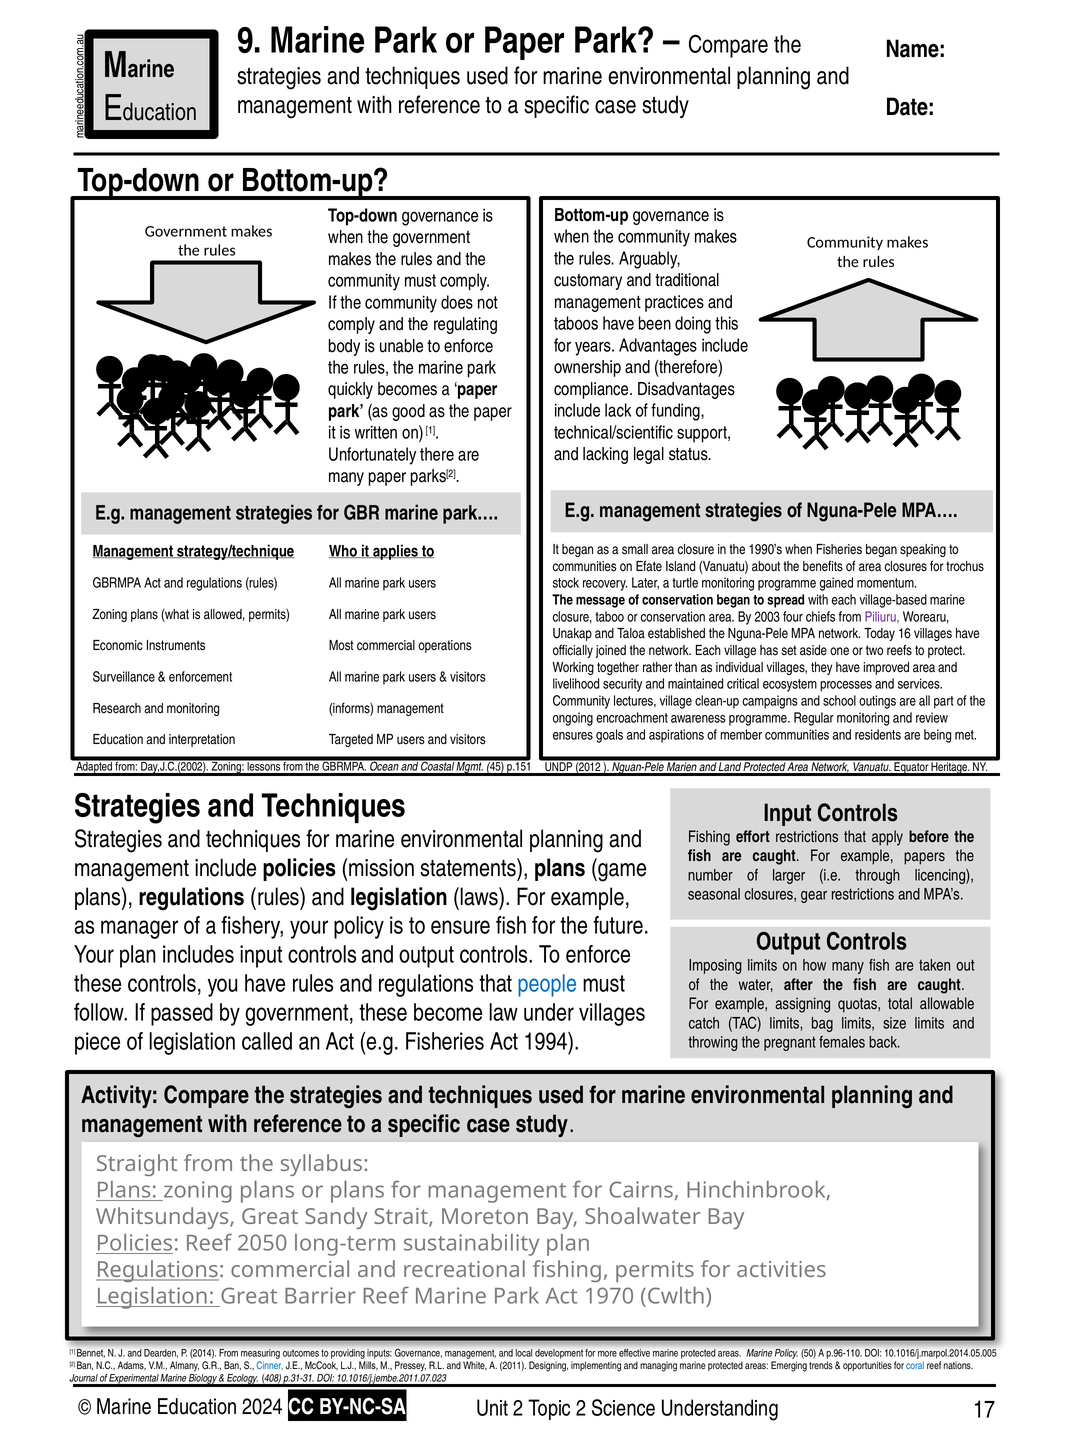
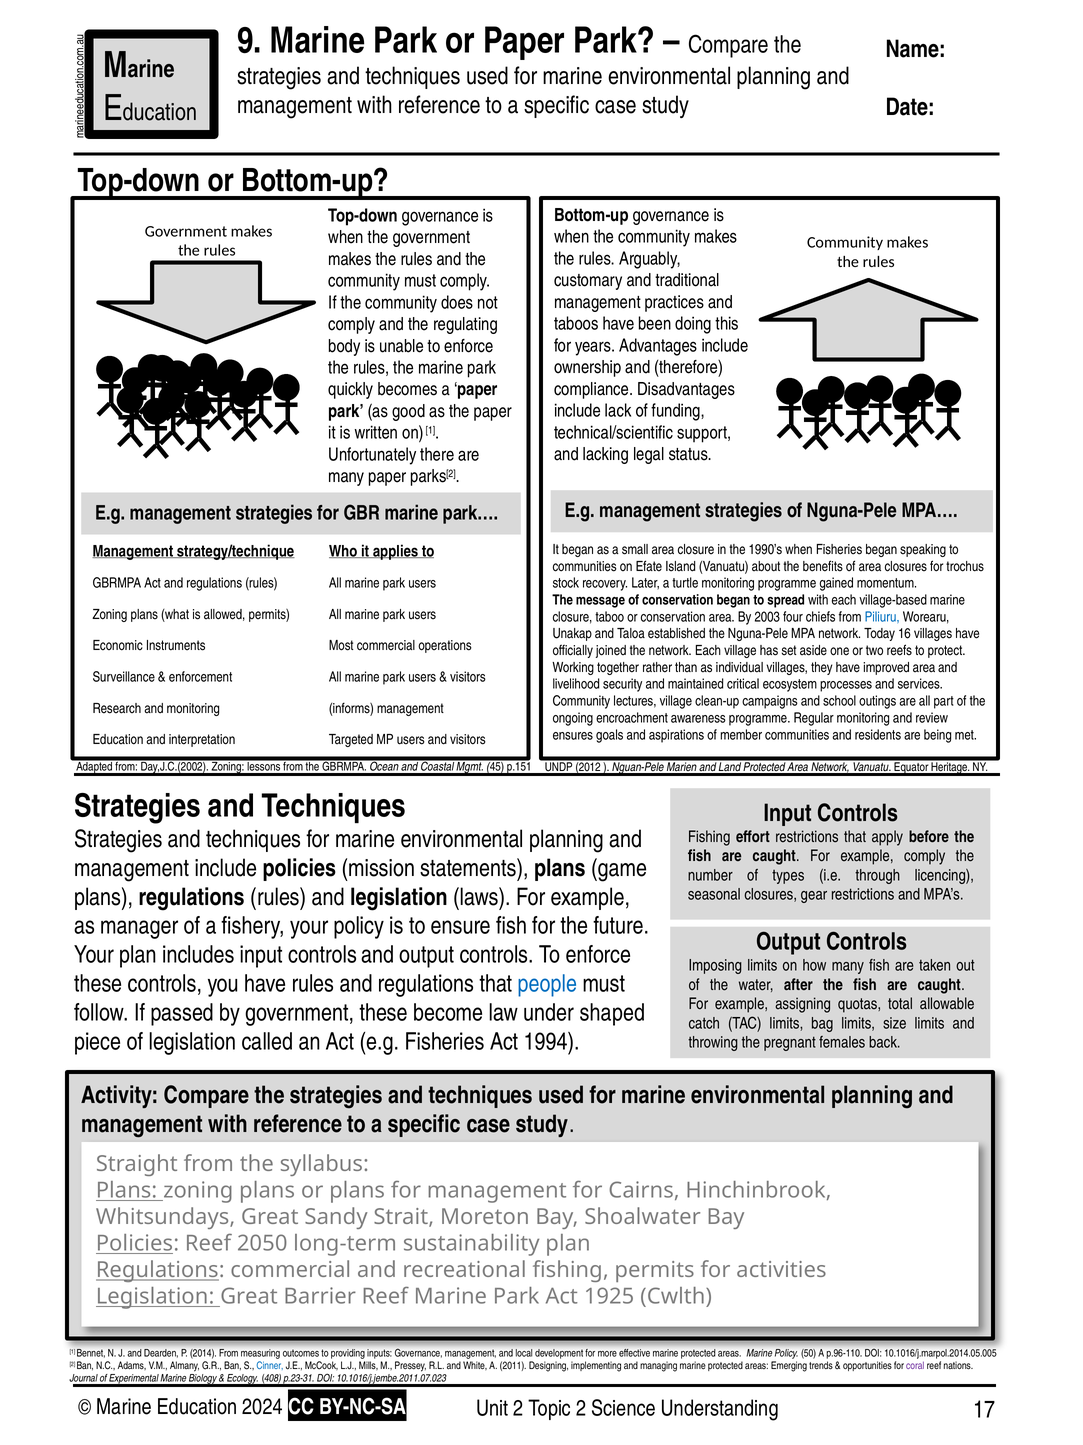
Piliuru colour: purple -> blue
example papers: papers -> comply
larger: larger -> types
under villages: villages -> shaped
1970: 1970 -> 1925
coral colour: blue -> purple
p.31-31: p.31-31 -> p.23-31
